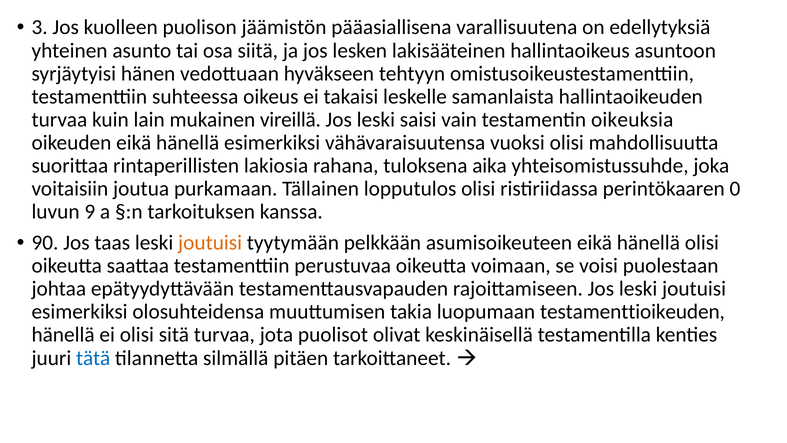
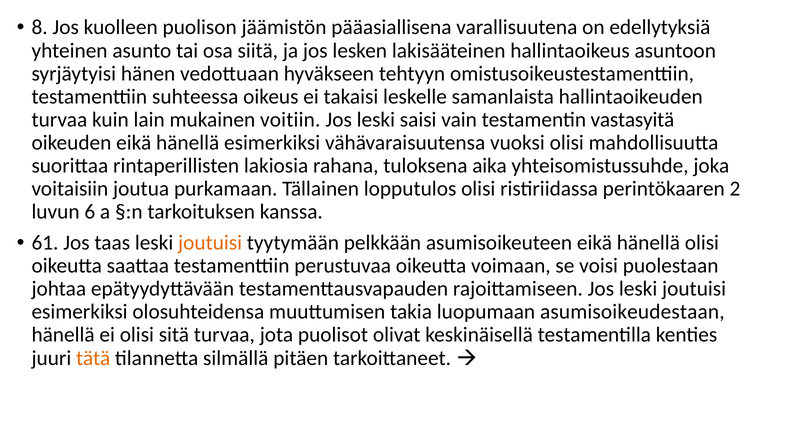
3: 3 -> 8
vireillä: vireillä -> voitiin
oikeuksia: oikeuksia -> vastasyitä
0: 0 -> 2
9: 9 -> 6
90: 90 -> 61
testamenttioikeuden: testamenttioikeuden -> asumisoikeudestaan
tätä colour: blue -> orange
